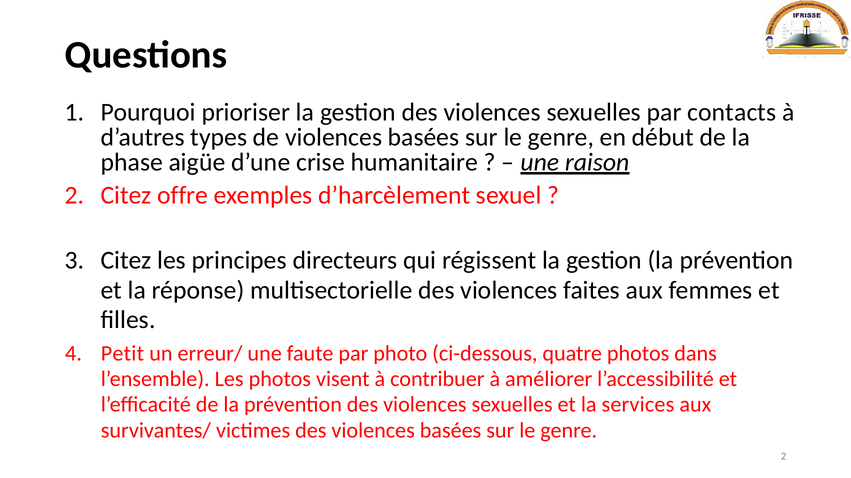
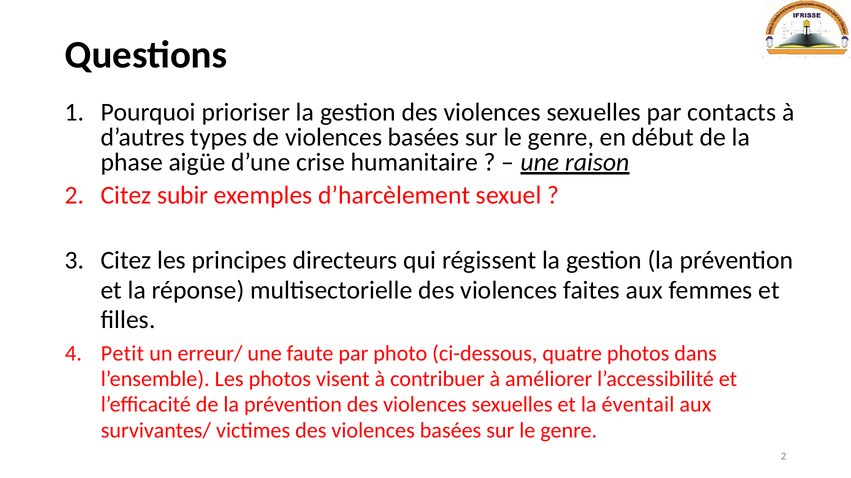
offre: offre -> subir
services: services -> éventail
